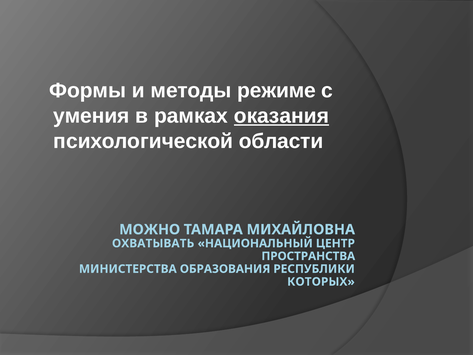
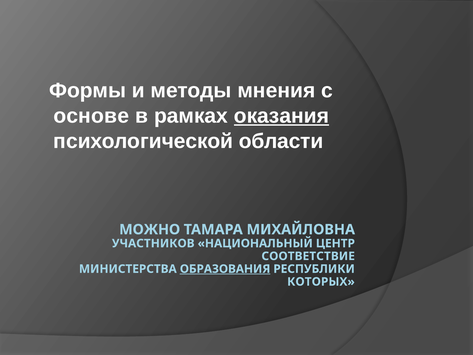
режиме: режиме -> мнения
умения: умения -> основе
ОХВАТЫВАТЬ: ОХВАТЫВАТЬ -> УЧАСТНИКОВ
ПРОСТРАНСТВА: ПРОСТРАНСТВА -> СООТВЕТСТВИЕ
ОБРАЗОВАНИЯ underline: none -> present
